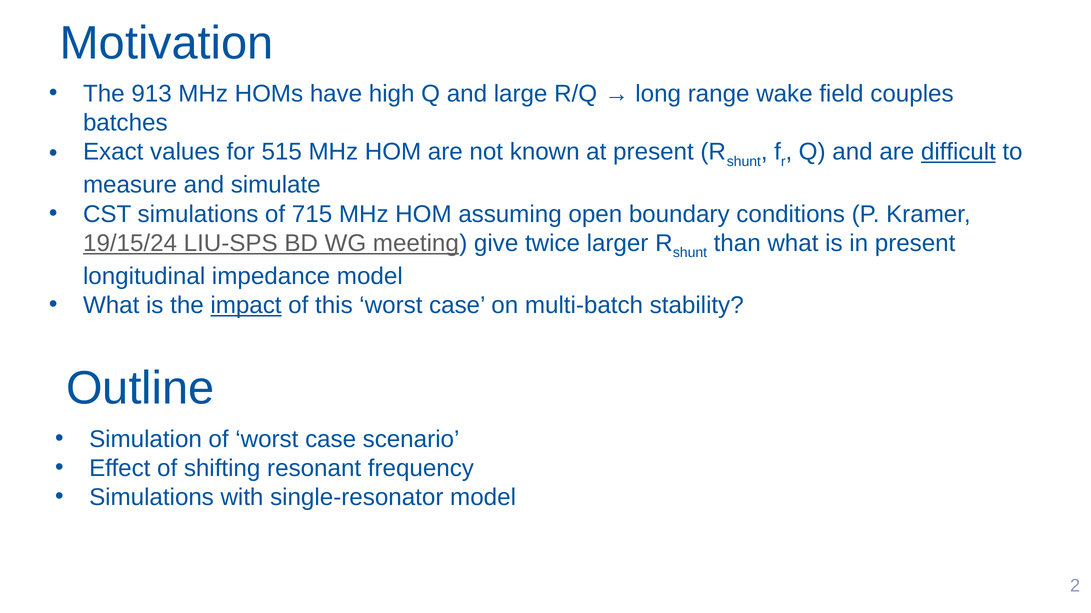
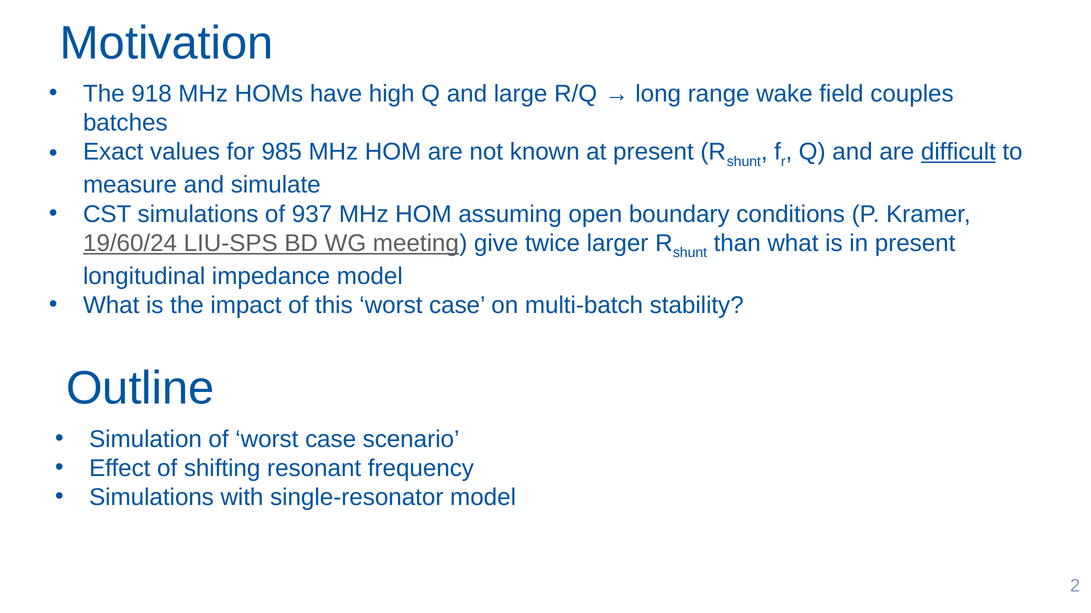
913: 913 -> 918
515: 515 -> 985
715: 715 -> 937
19/15/24: 19/15/24 -> 19/60/24
impact underline: present -> none
